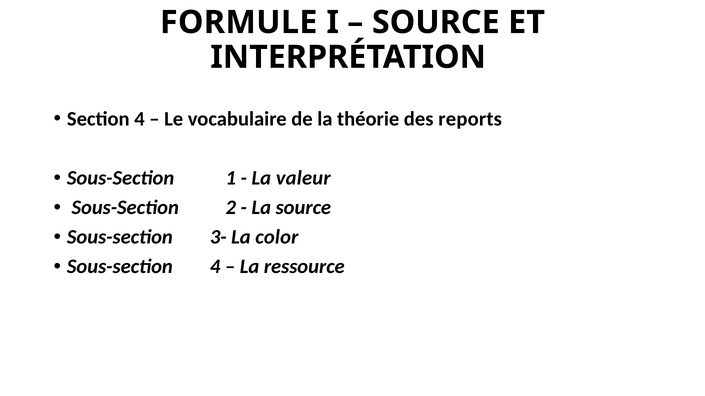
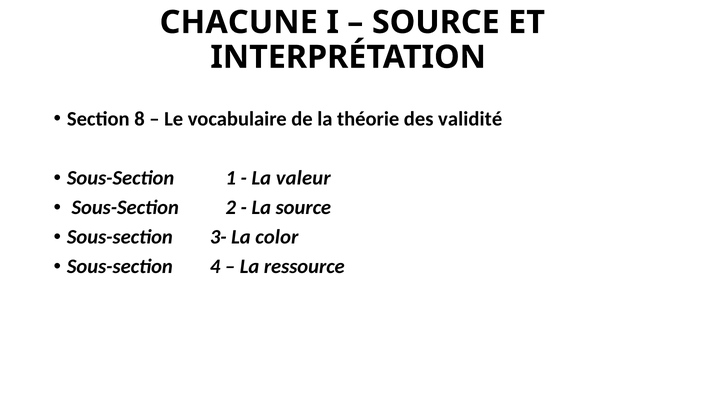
FORMULE: FORMULE -> CHACUNE
Section 4: 4 -> 8
reports: reports -> validité
